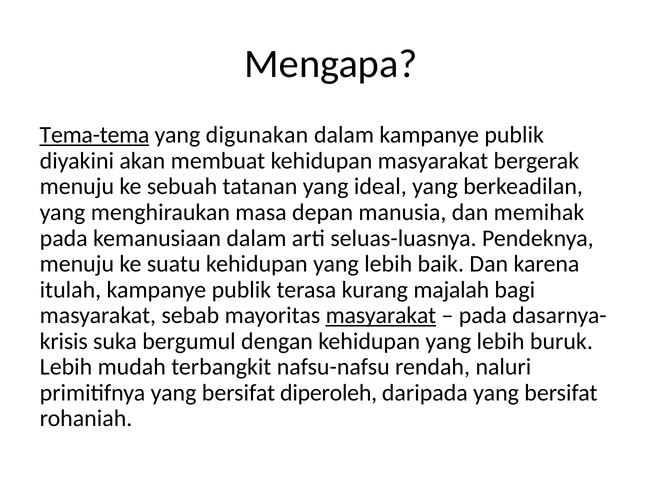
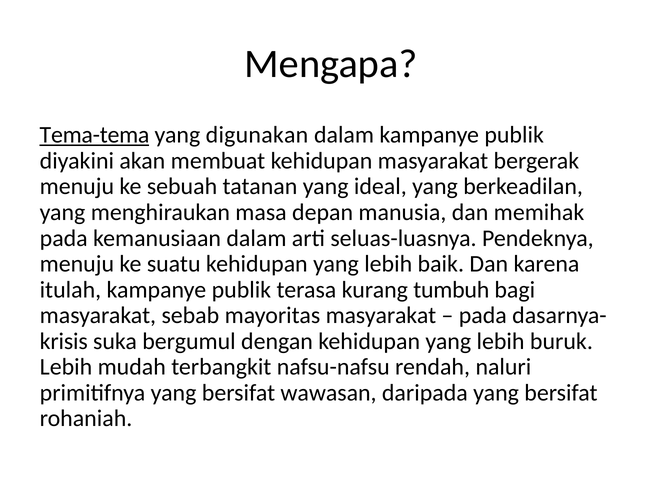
majalah: majalah -> tumbuh
masyarakat at (381, 316) underline: present -> none
diperoleh: diperoleh -> wawasan
